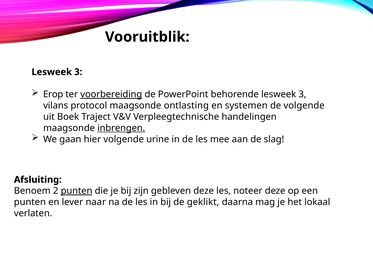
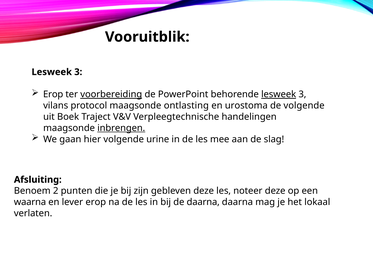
lesweek at (279, 94) underline: none -> present
systemen: systemen -> urostoma
punten at (77, 191) underline: present -> none
punten at (30, 202): punten -> waarna
lever naar: naar -> erop
de geklikt: geklikt -> daarna
